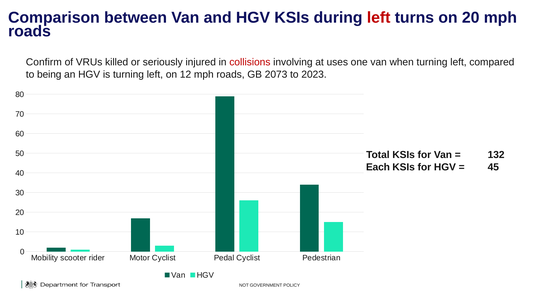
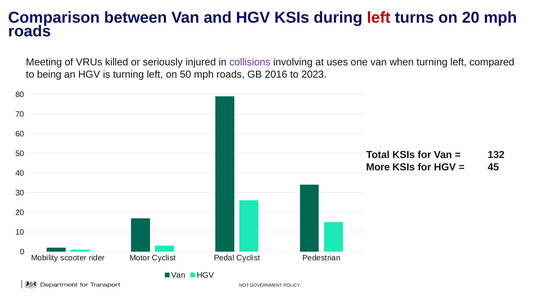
Confirm: Confirm -> Meeting
collisions colour: red -> purple
on 12: 12 -> 50
2073: 2073 -> 2016
Each: Each -> More
